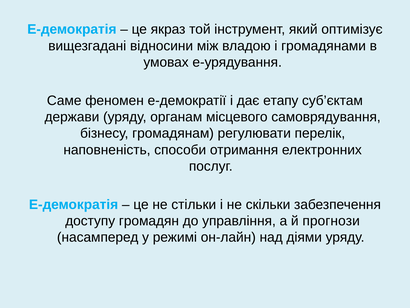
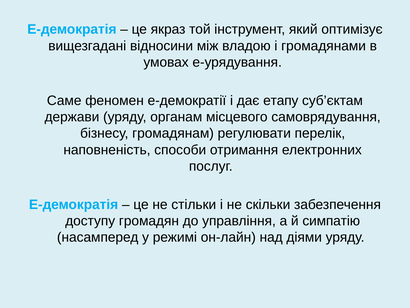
прогнози: прогнози -> симпатію
